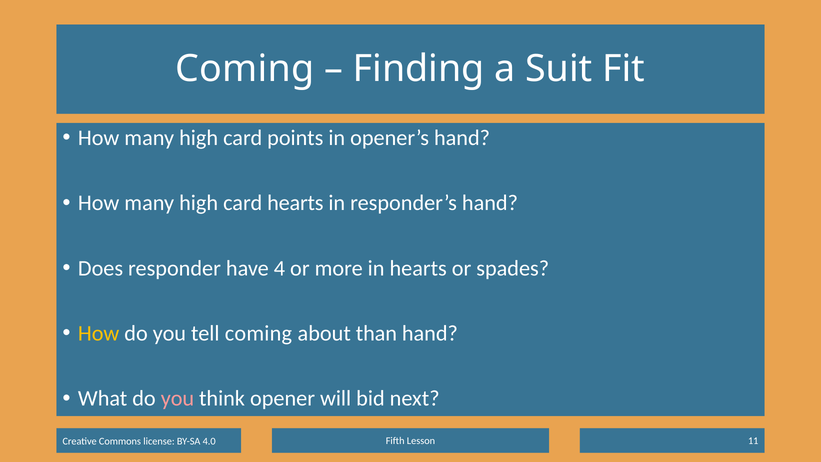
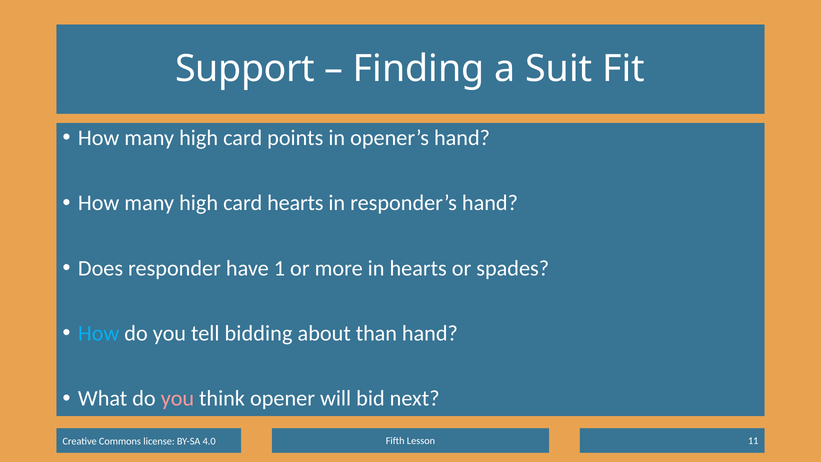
Coming at (245, 69): Coming -> Support
4: 4 -> 1
How at (99, 333) colour: yellow -> light blue
tell coming: coming -> bidding
